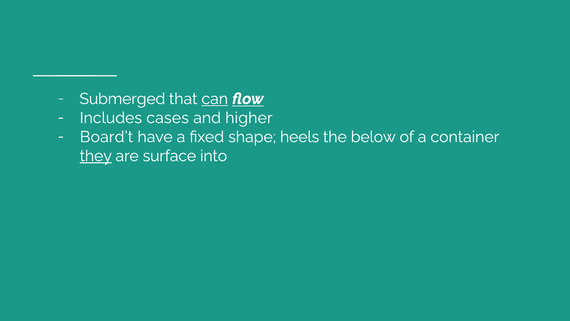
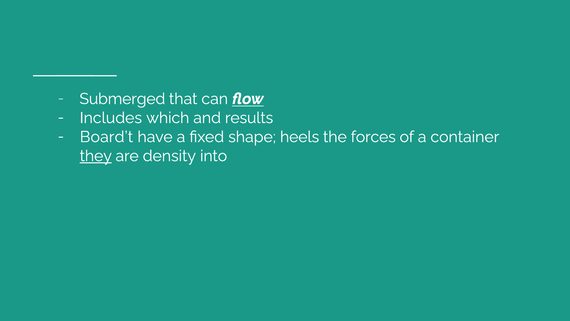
can underline: present -> none
cases: cases -> which
higher: higher -> results
below: below -> forces
surface: surface -> density
